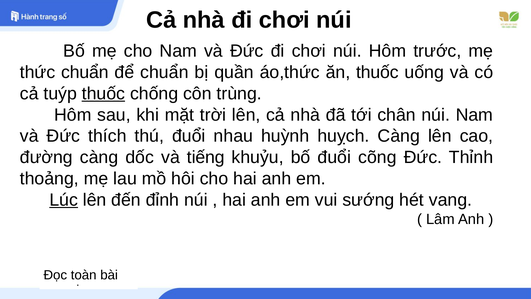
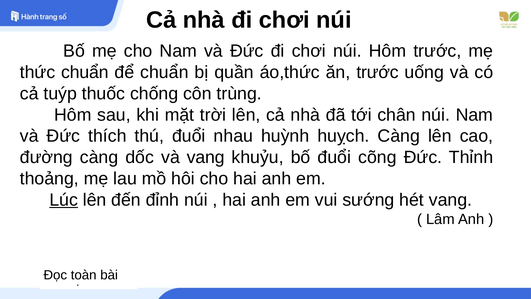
ăn thuốc: thuốc -> trước
thuốc at (103, 93) underline: present -> none
và tiếng: tiếng -> vang
